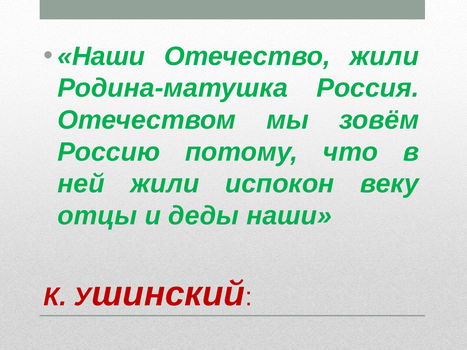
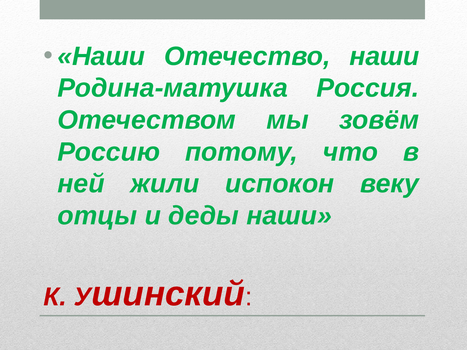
Отечество жили: жили -> наши
